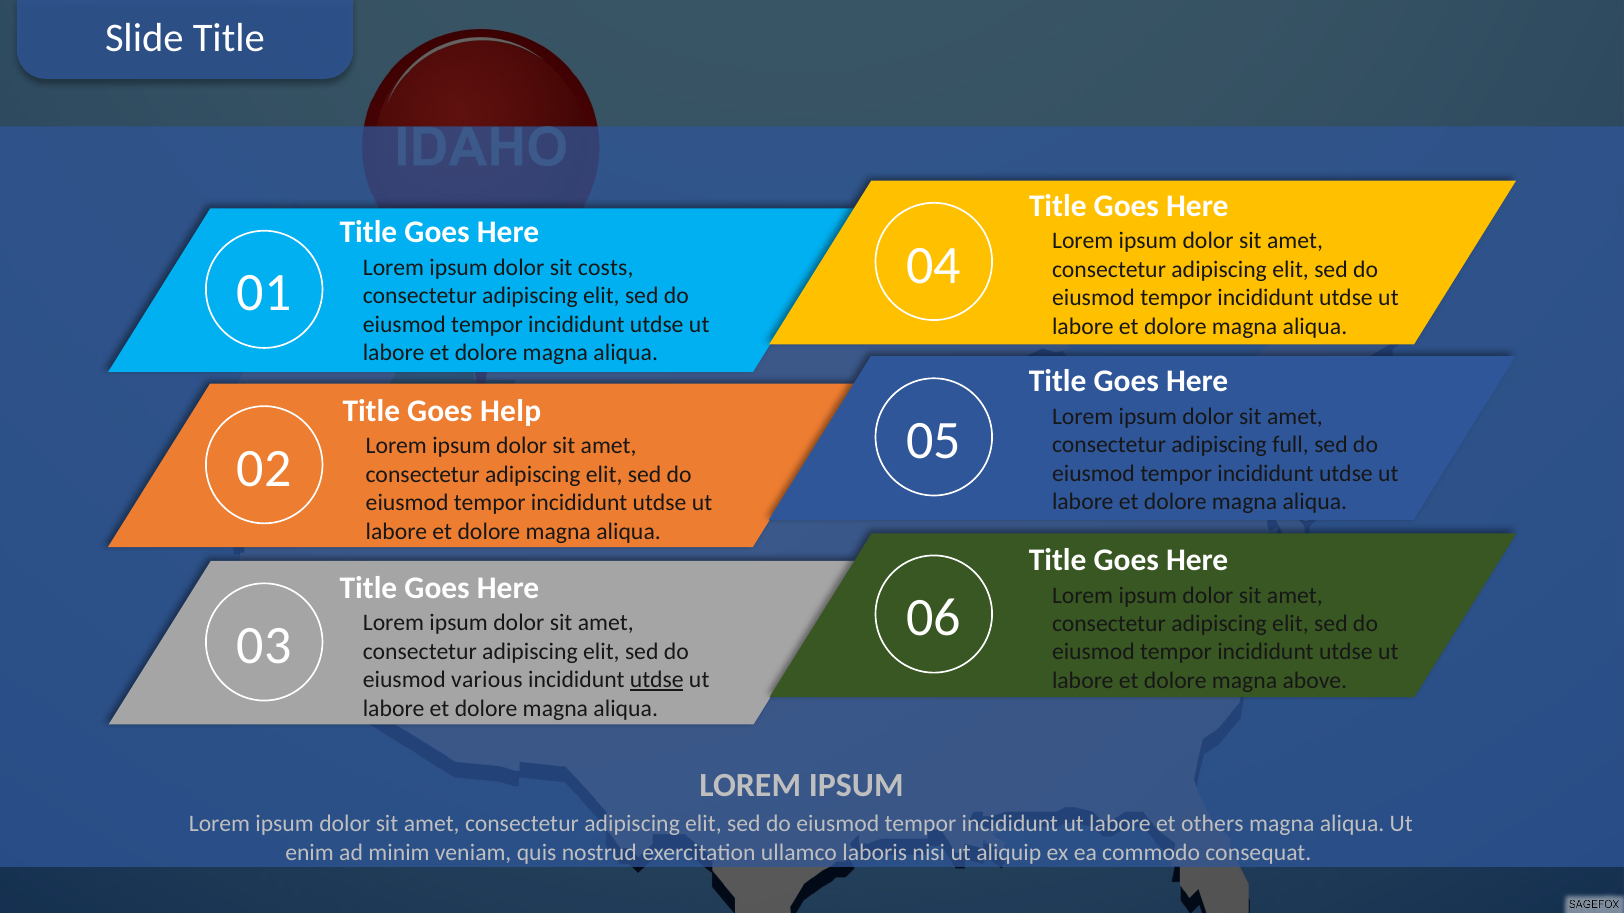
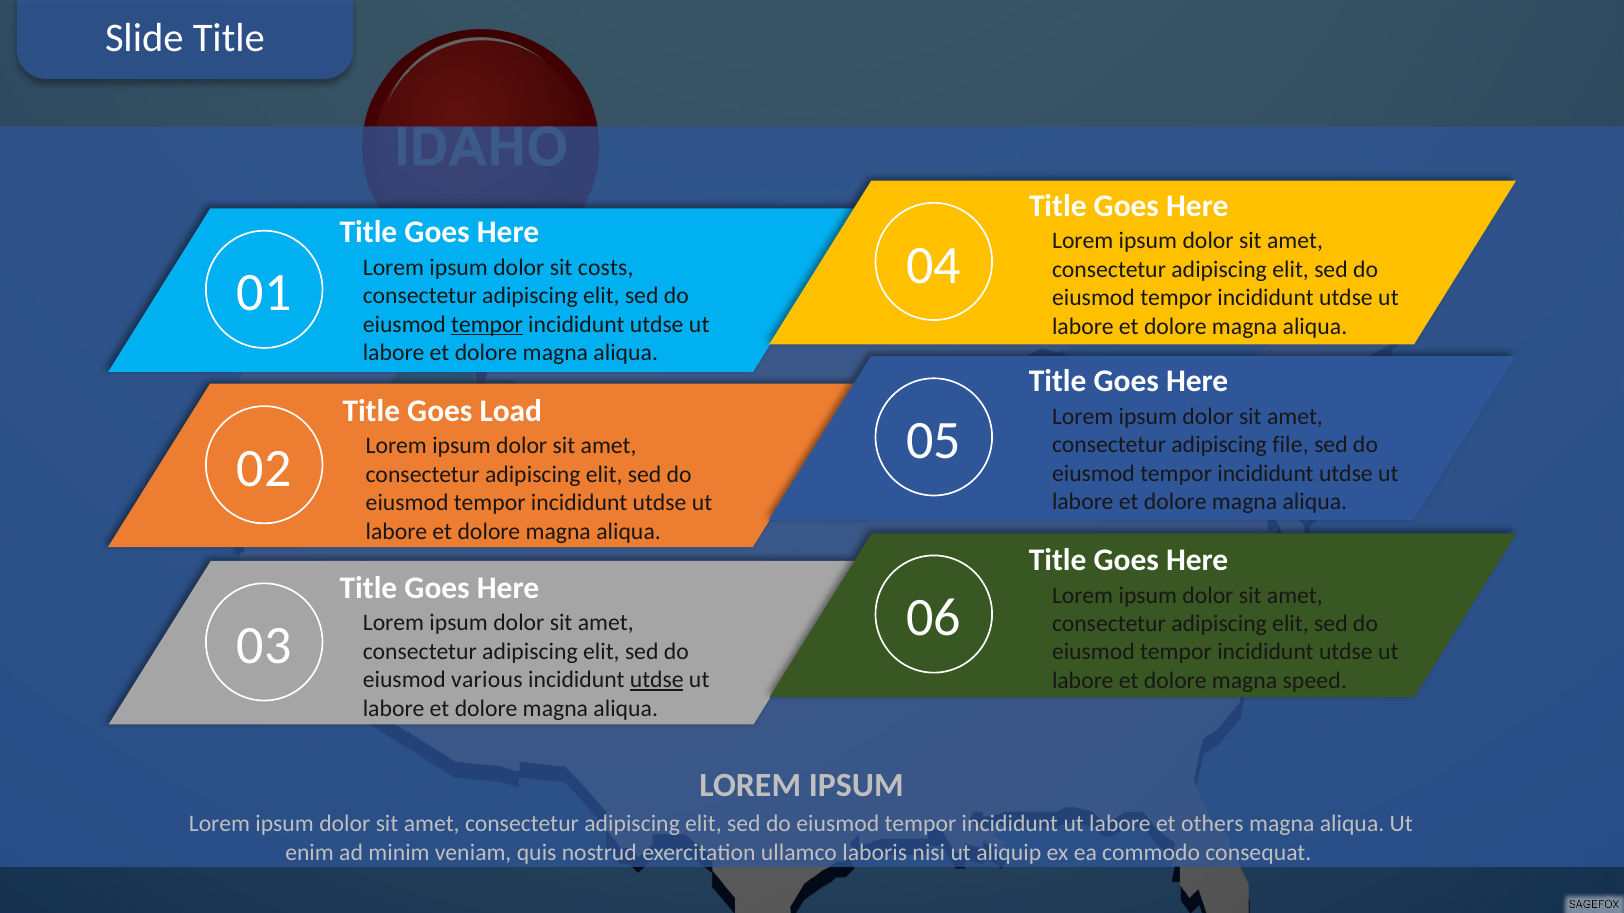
tempor at (487, 324) underline: none -> present
Help: Help -> Load
full: full -> file
above: above -> speed
